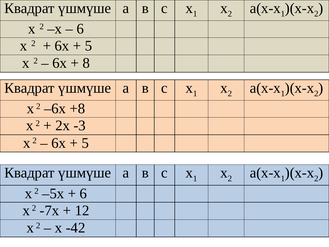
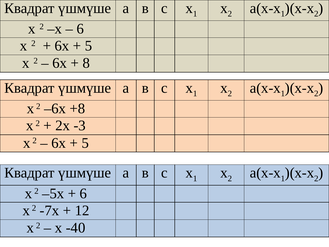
-42: -42 -> -40
